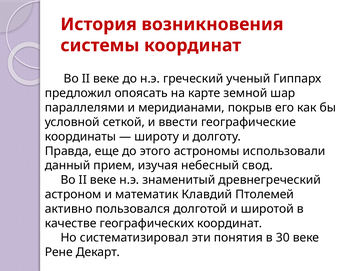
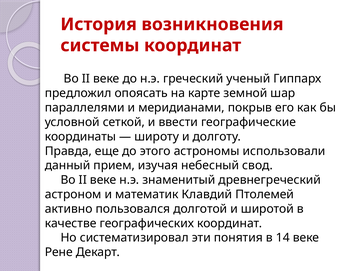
30: 30 -> 14
